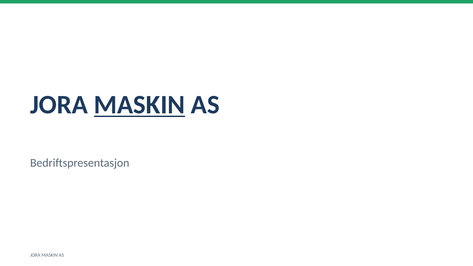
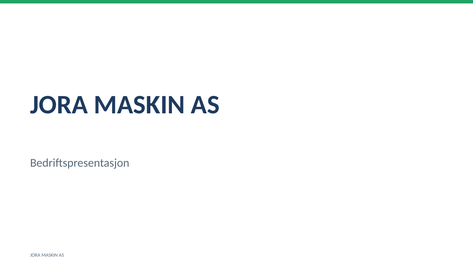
MASKIN at (139, 105) underline: present -> none
